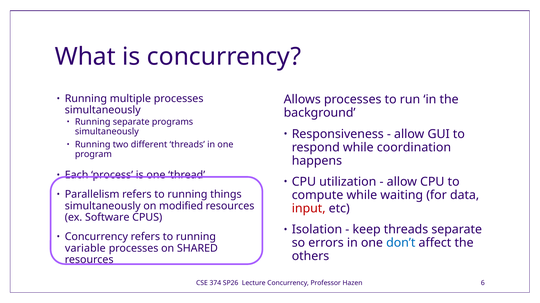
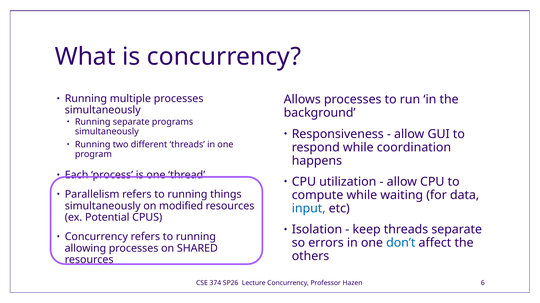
input colour: red -> blue
Software: Software -> Potential
variable: variable -> allowing
